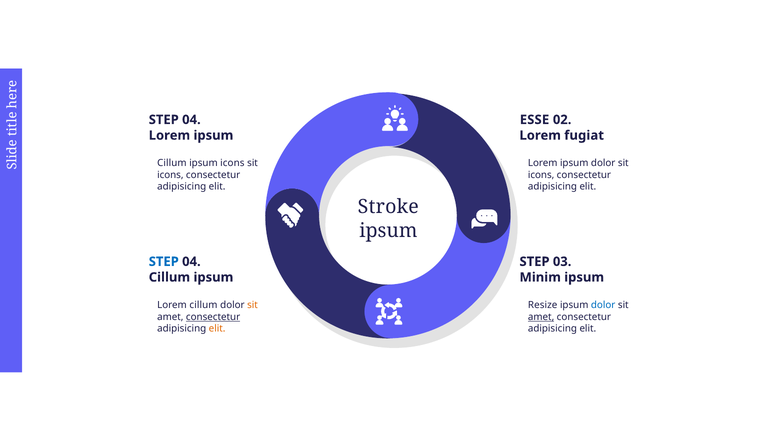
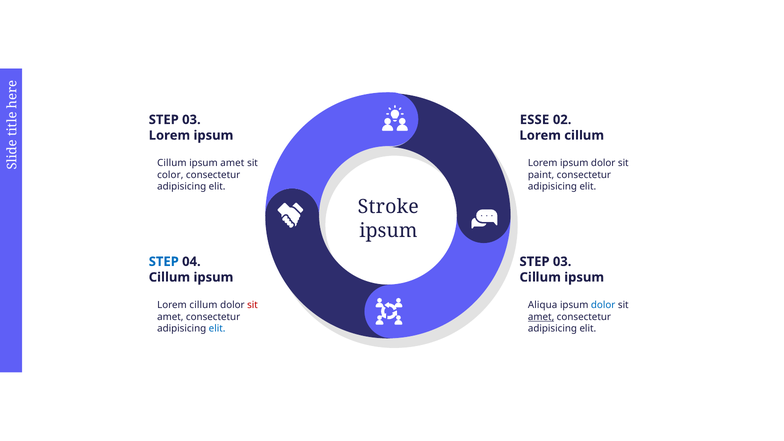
04 at (191, 120): 04 -> 03
fugiat at (584, 135): fugiat -> cillum
ipsum icons: icons -> amet
icons at (170, 175): icons -> color
icons at (541, 175): icons -> paint
Minim at (540, 277): Minim -> Cillum
sit at (253, 305) colour: orange -> red
Resize: Resize -> Aliqua
consectetur at (213, 317) underline: present -> none
elit at (217, 329) colour: orange -> blue
